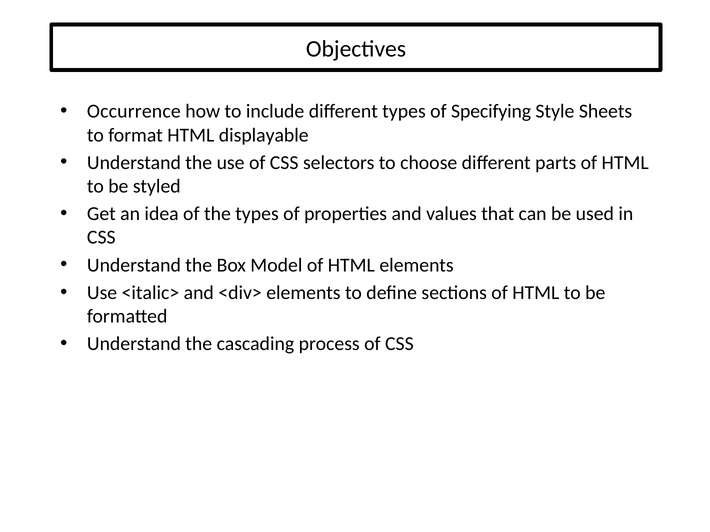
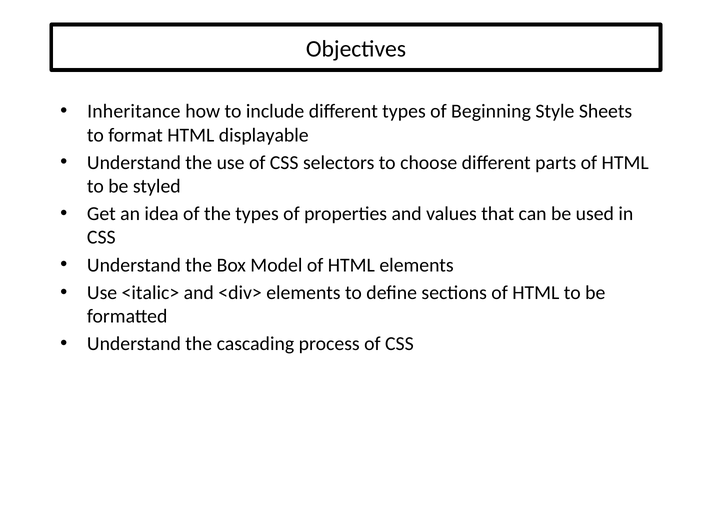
Occurrence: Occurrence -> Inheritance
Specifying: Specifying -> Beginning
